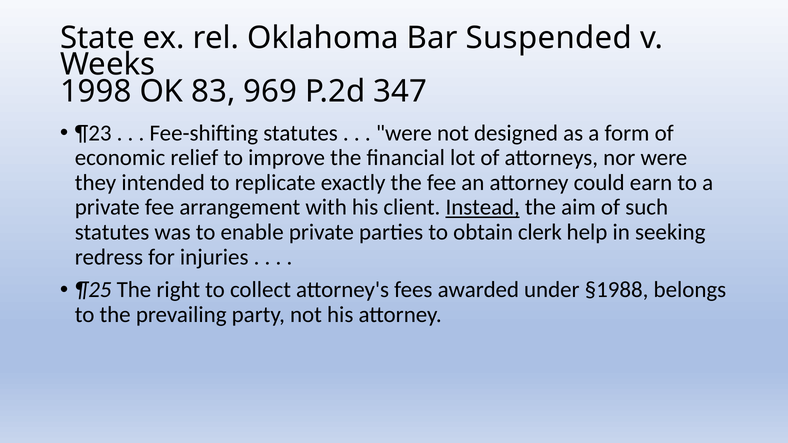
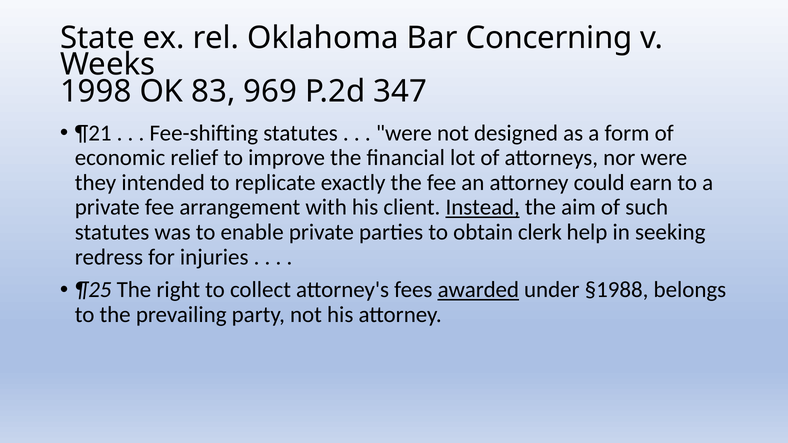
Suspended: Suspended -> Concerning
¶23: ¶23 -> ¶21
awarded underline: none -> present
